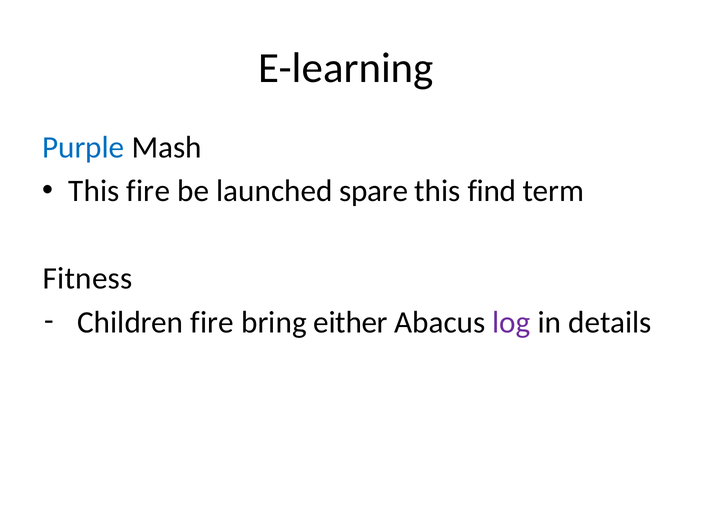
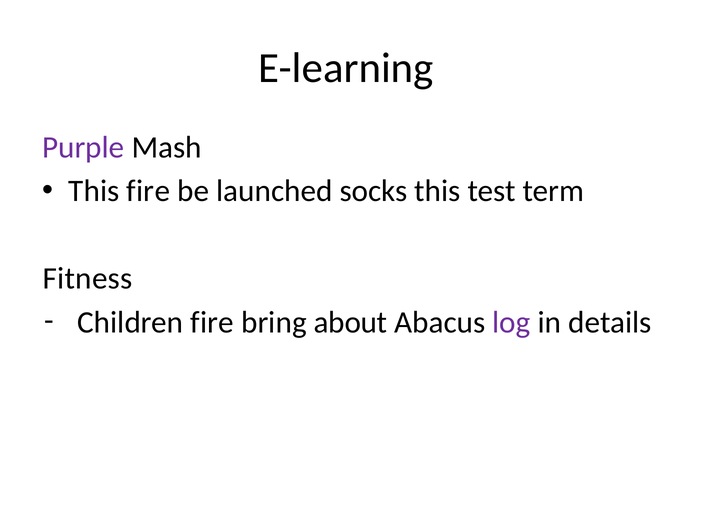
Purple colour: blue -> purple
spare: spare -> socks
find: find -> test
either: either -> about
